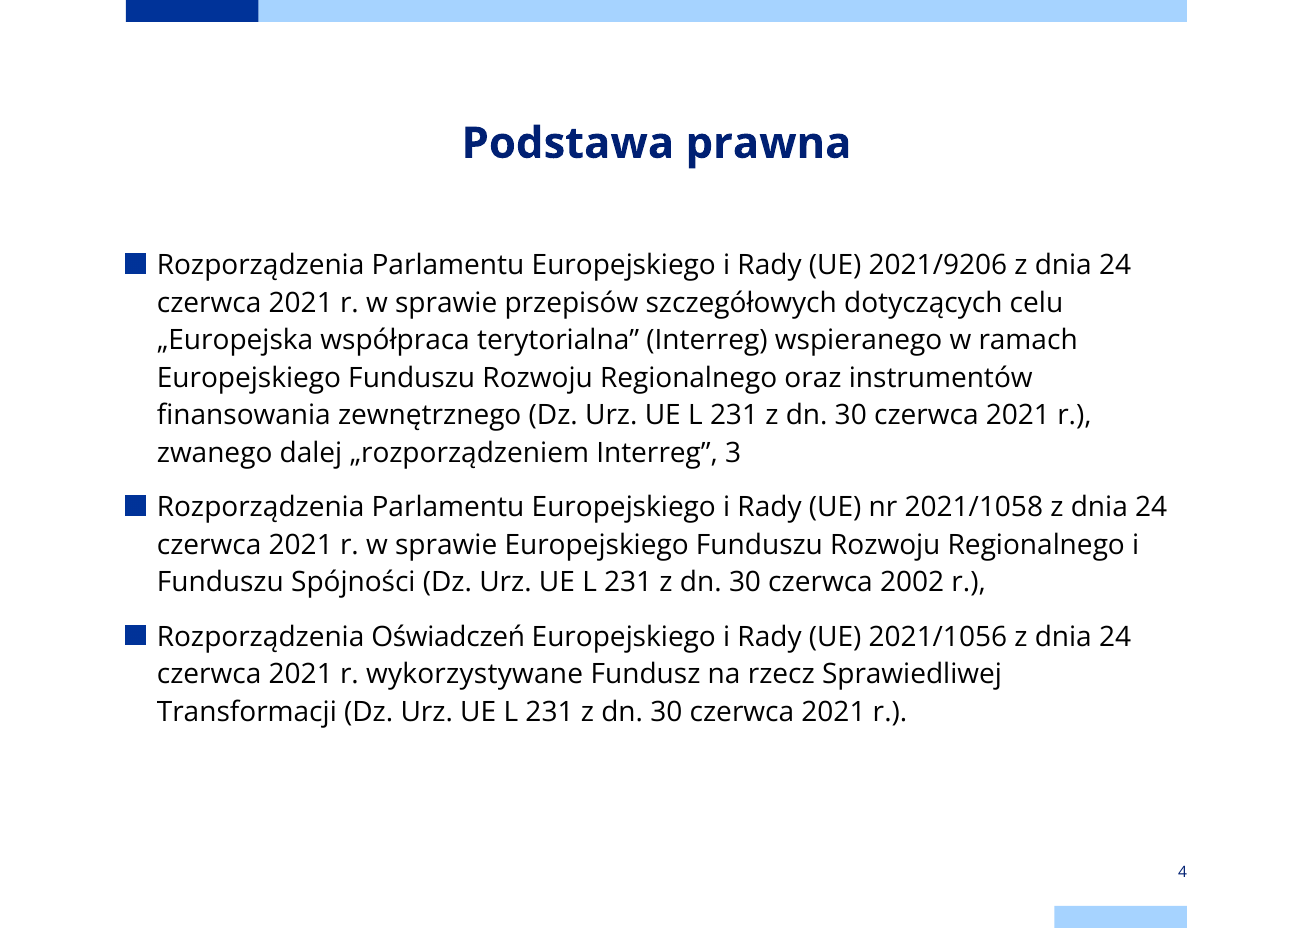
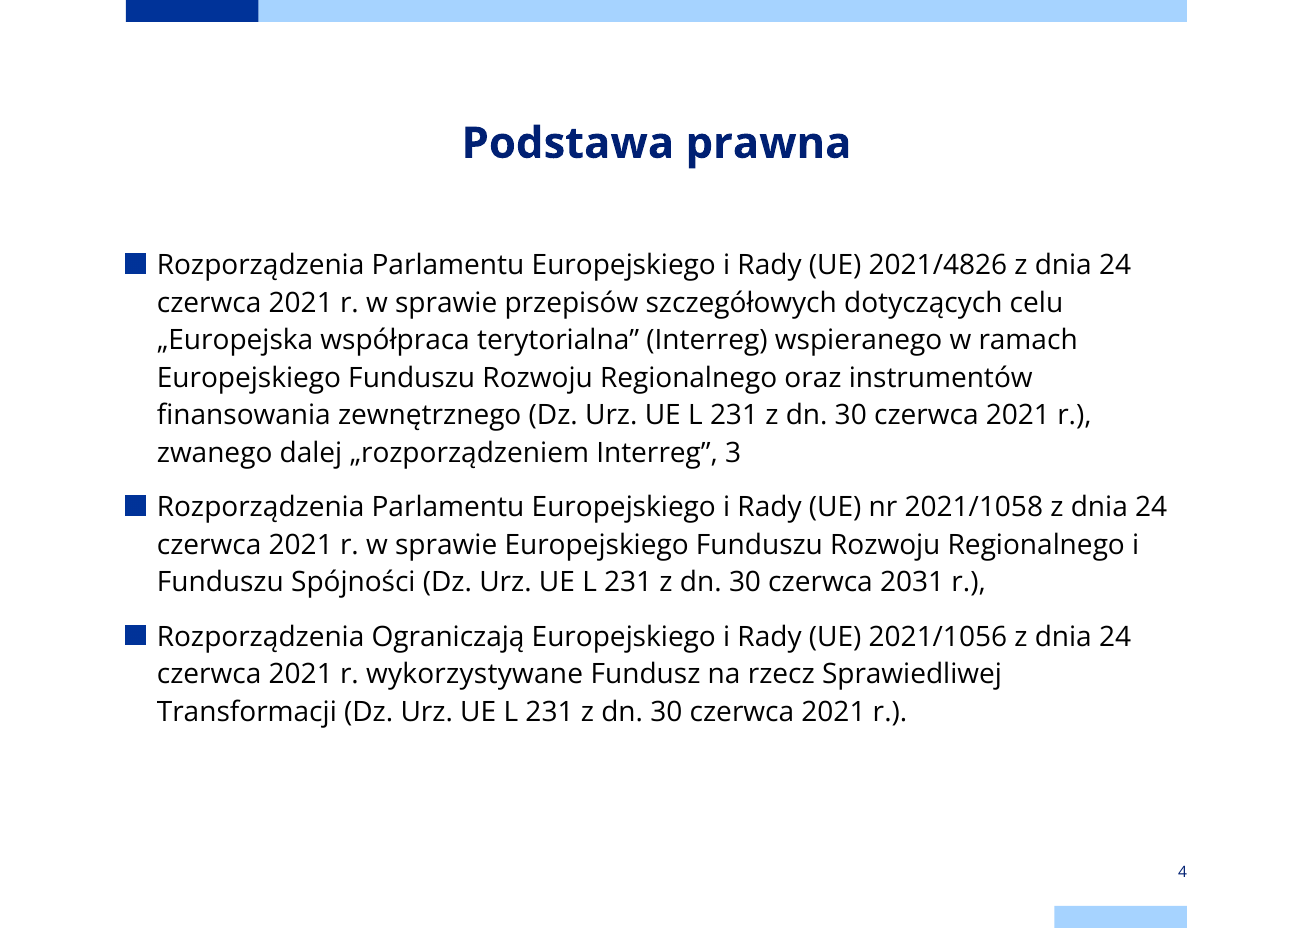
2021/9206: 2021/9206 -> 2021/4826
2002: 2002 -> 2031
Oświadczeń: Oświadczeń -> Ograniczają
